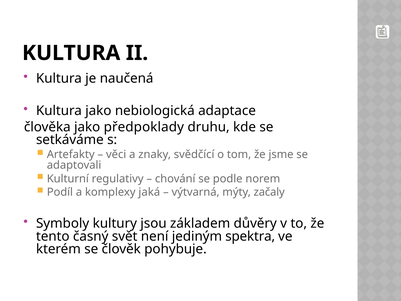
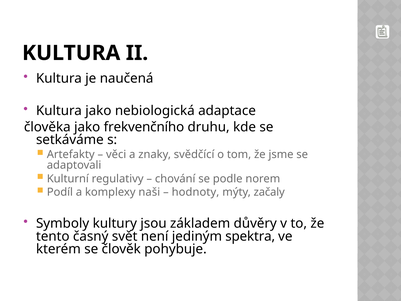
předpoklady: předpoklady -> frekvenčního
jaká: jaká -> naši
výtvarná: výtvarná -> hodnoty
